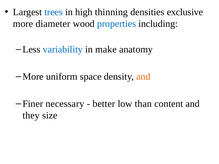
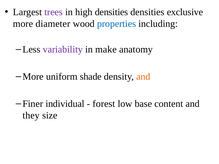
trees colour: blue -> purple
high thinning: thinning -> densities
variability colour: blue -> purple
space: space -> shade
necessary: necessary -> individual
better: better -> forest
than: than -> base
